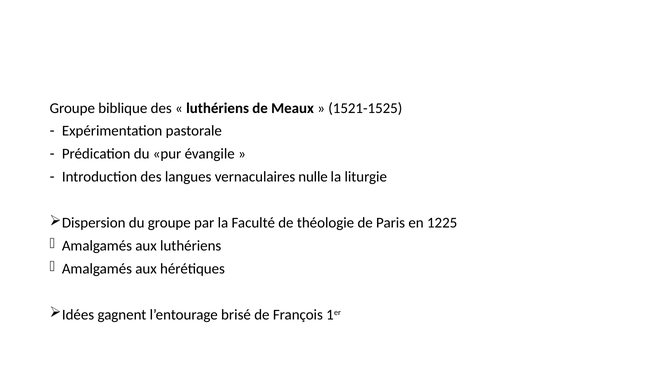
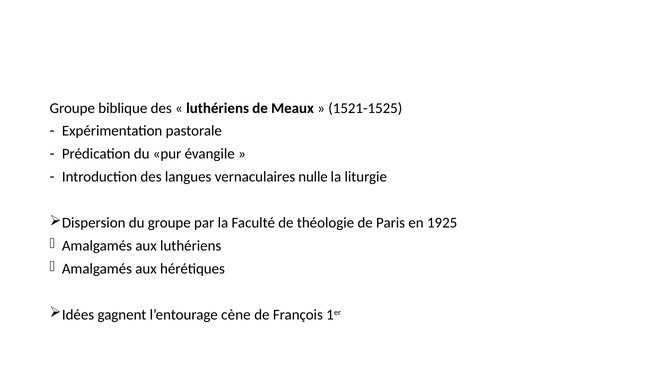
1225: 1225 -> 1925
brisé: brisé -> cène
